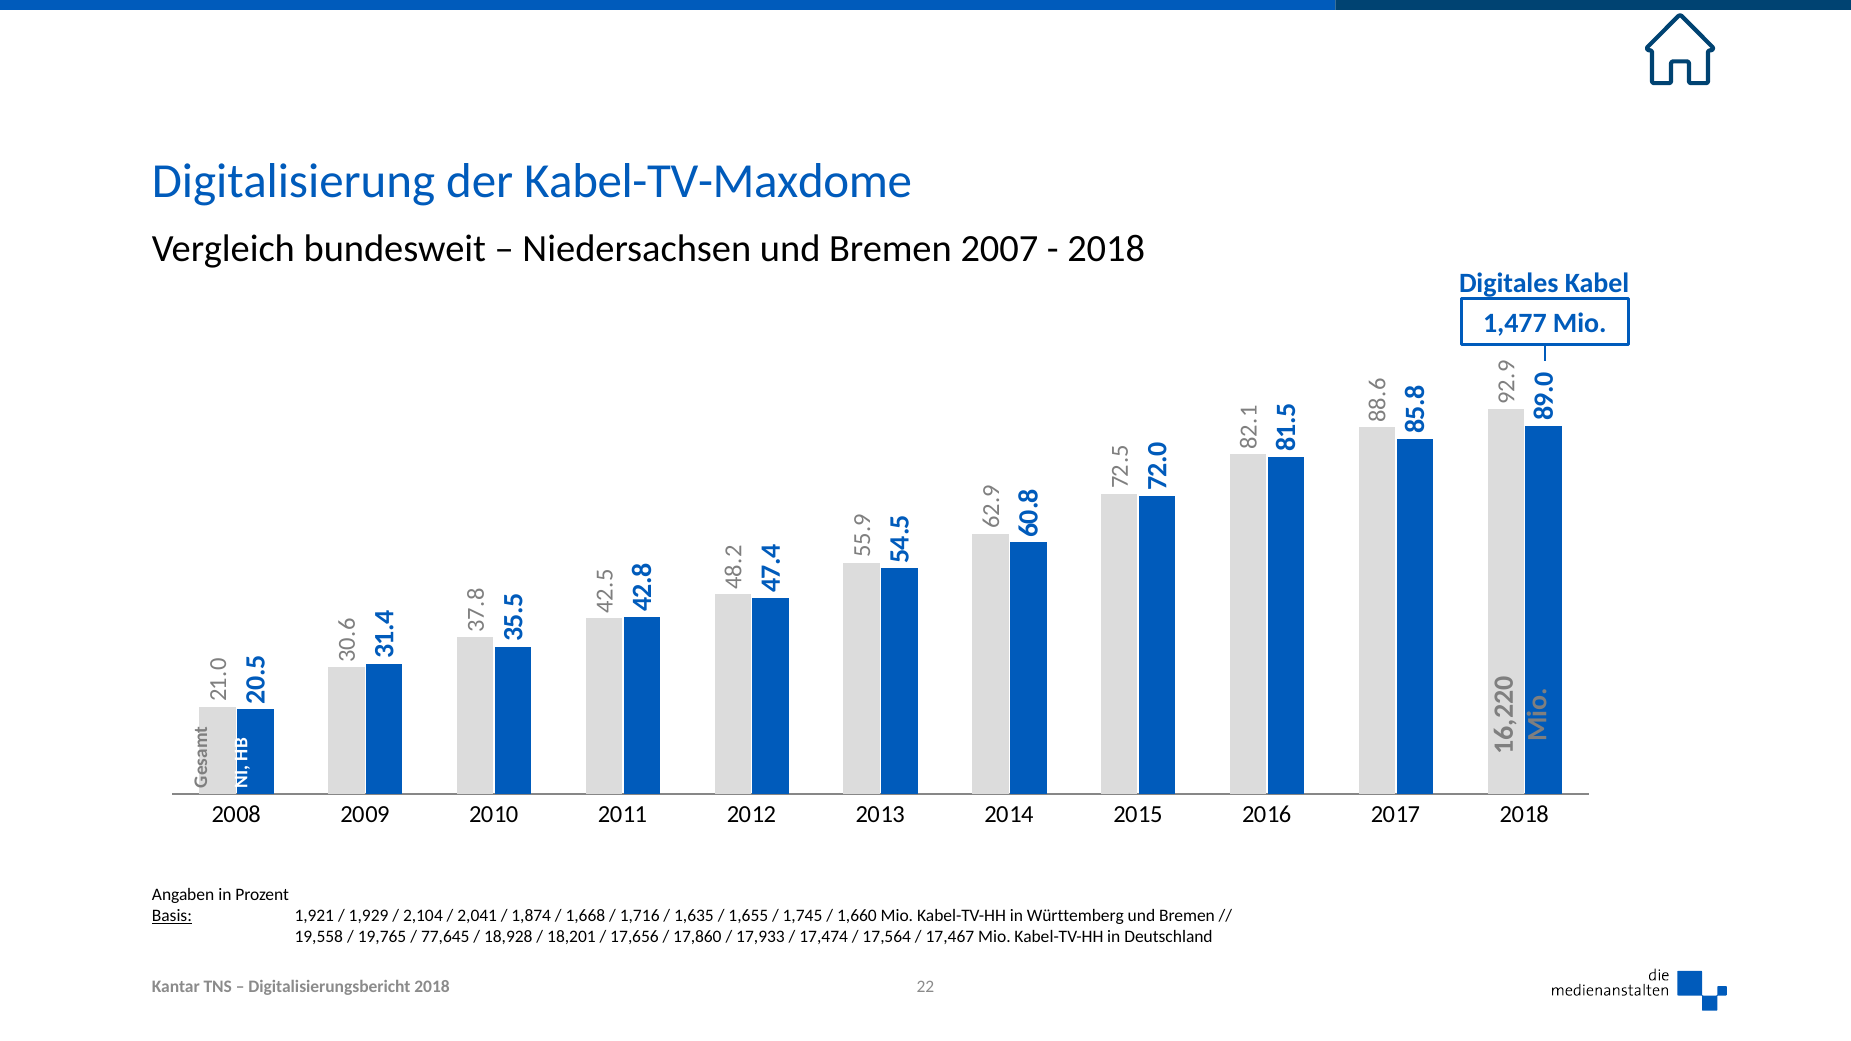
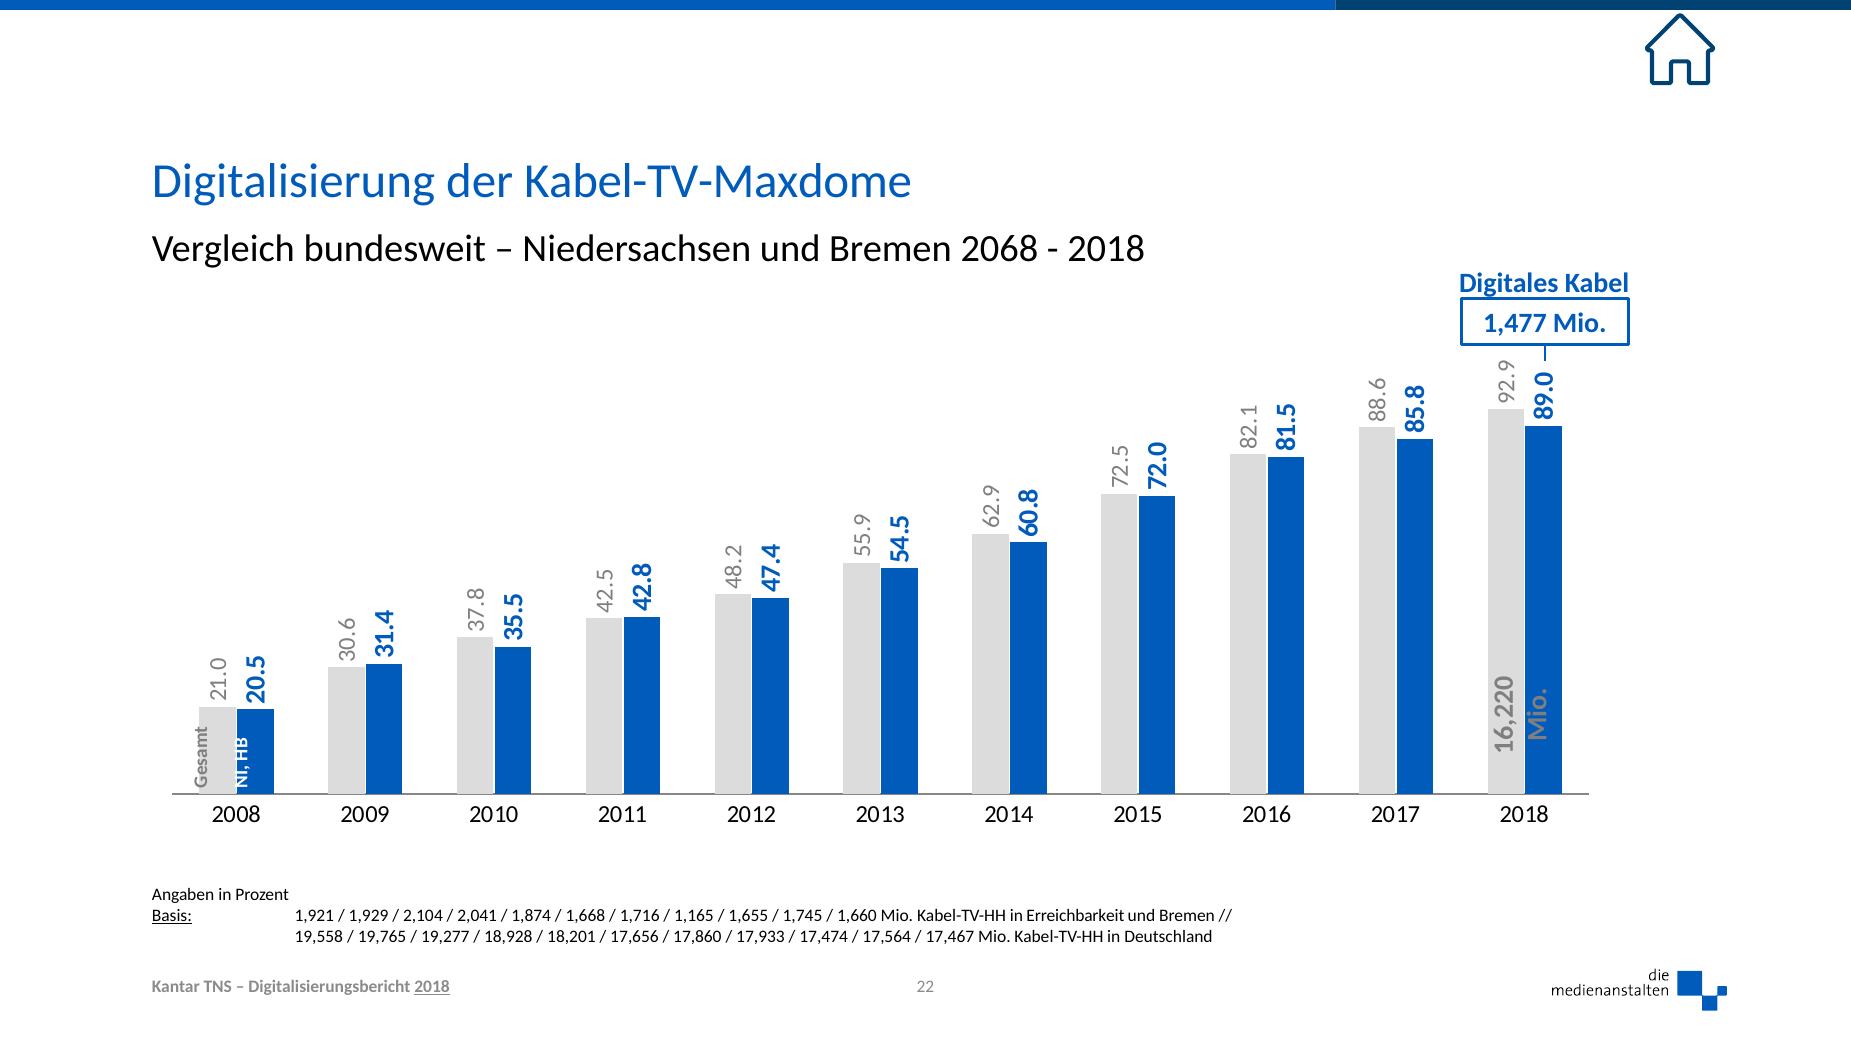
2007: 2007 -> 2068
1,635: 1,635 -> 1,165
Württemberg: Württemberg -> Erreichbarkeit
77,645: 77,645 -> 19,277
2018 at (432, 987) underline: none -> present
